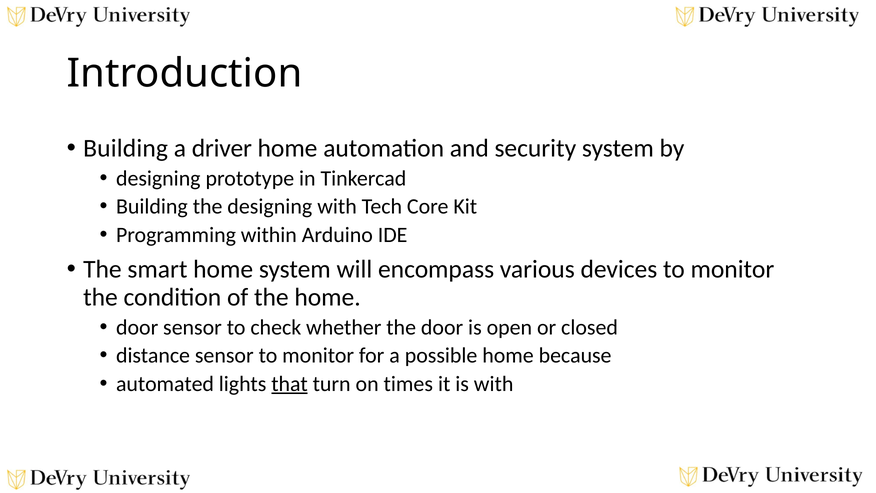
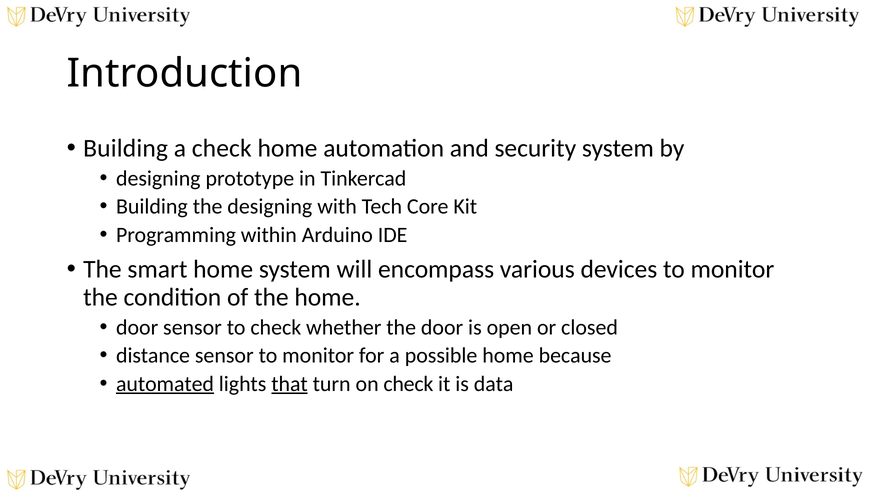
a driver: driver -> check
automated underline: none -> present
on times: times -> check
is with: with -> data
